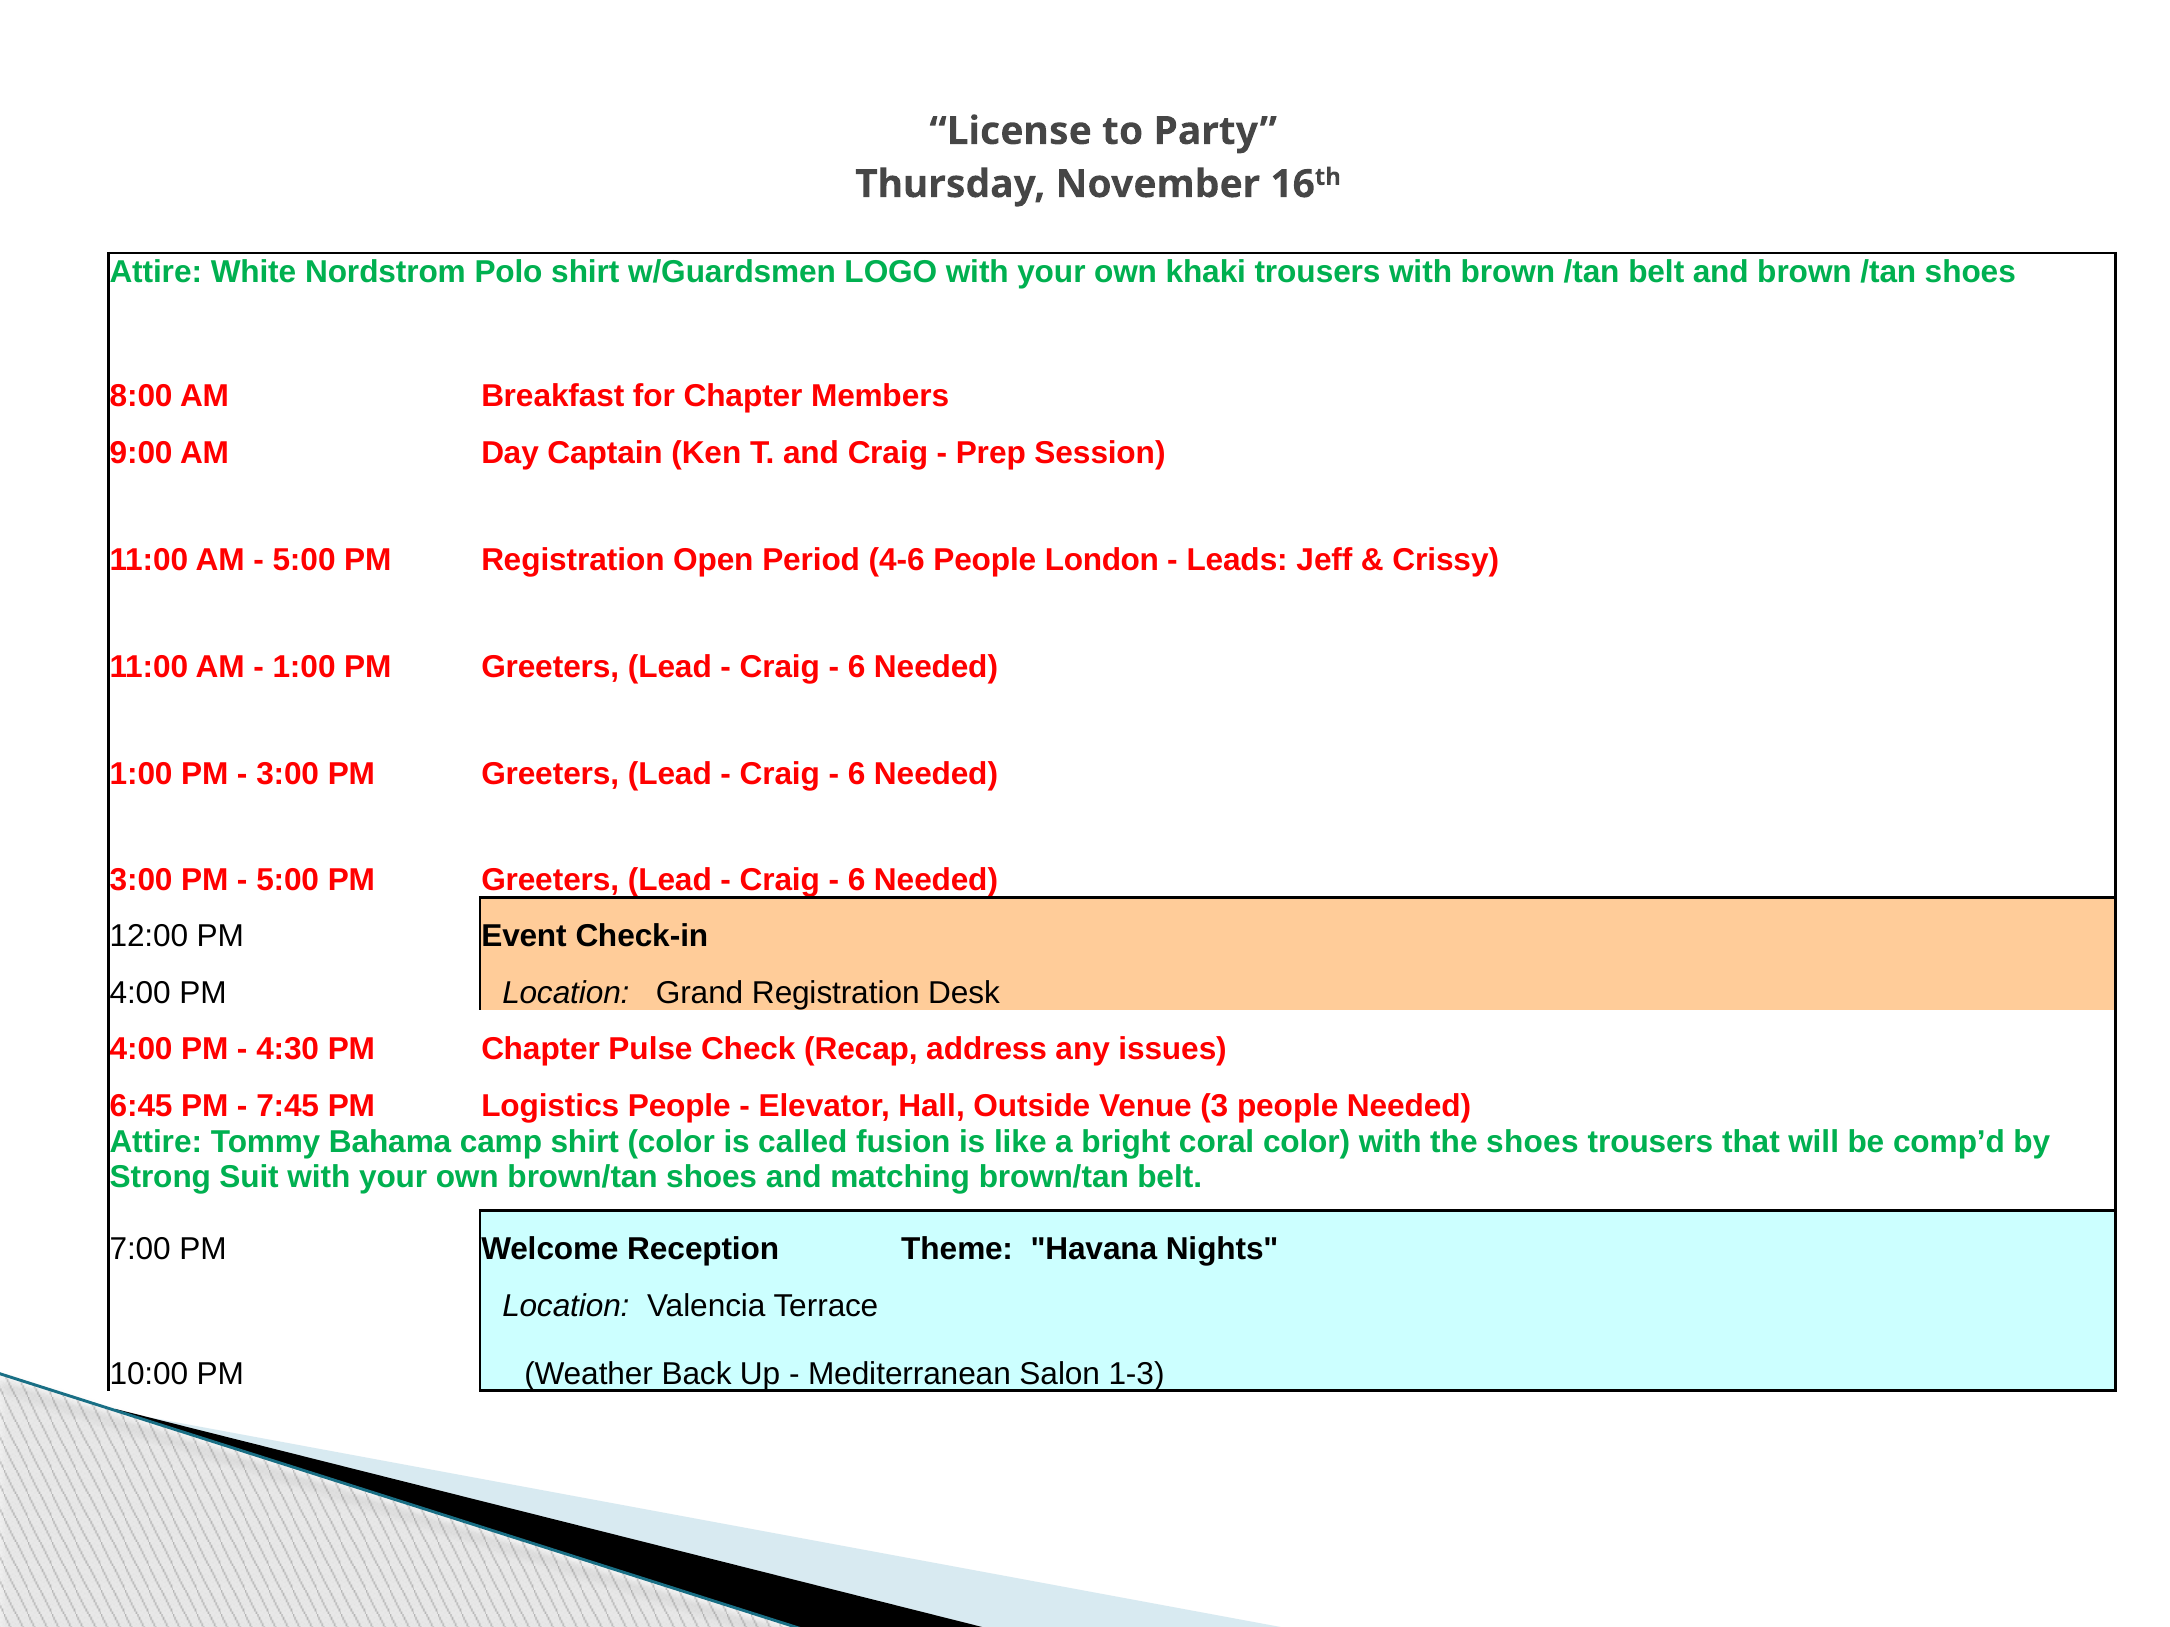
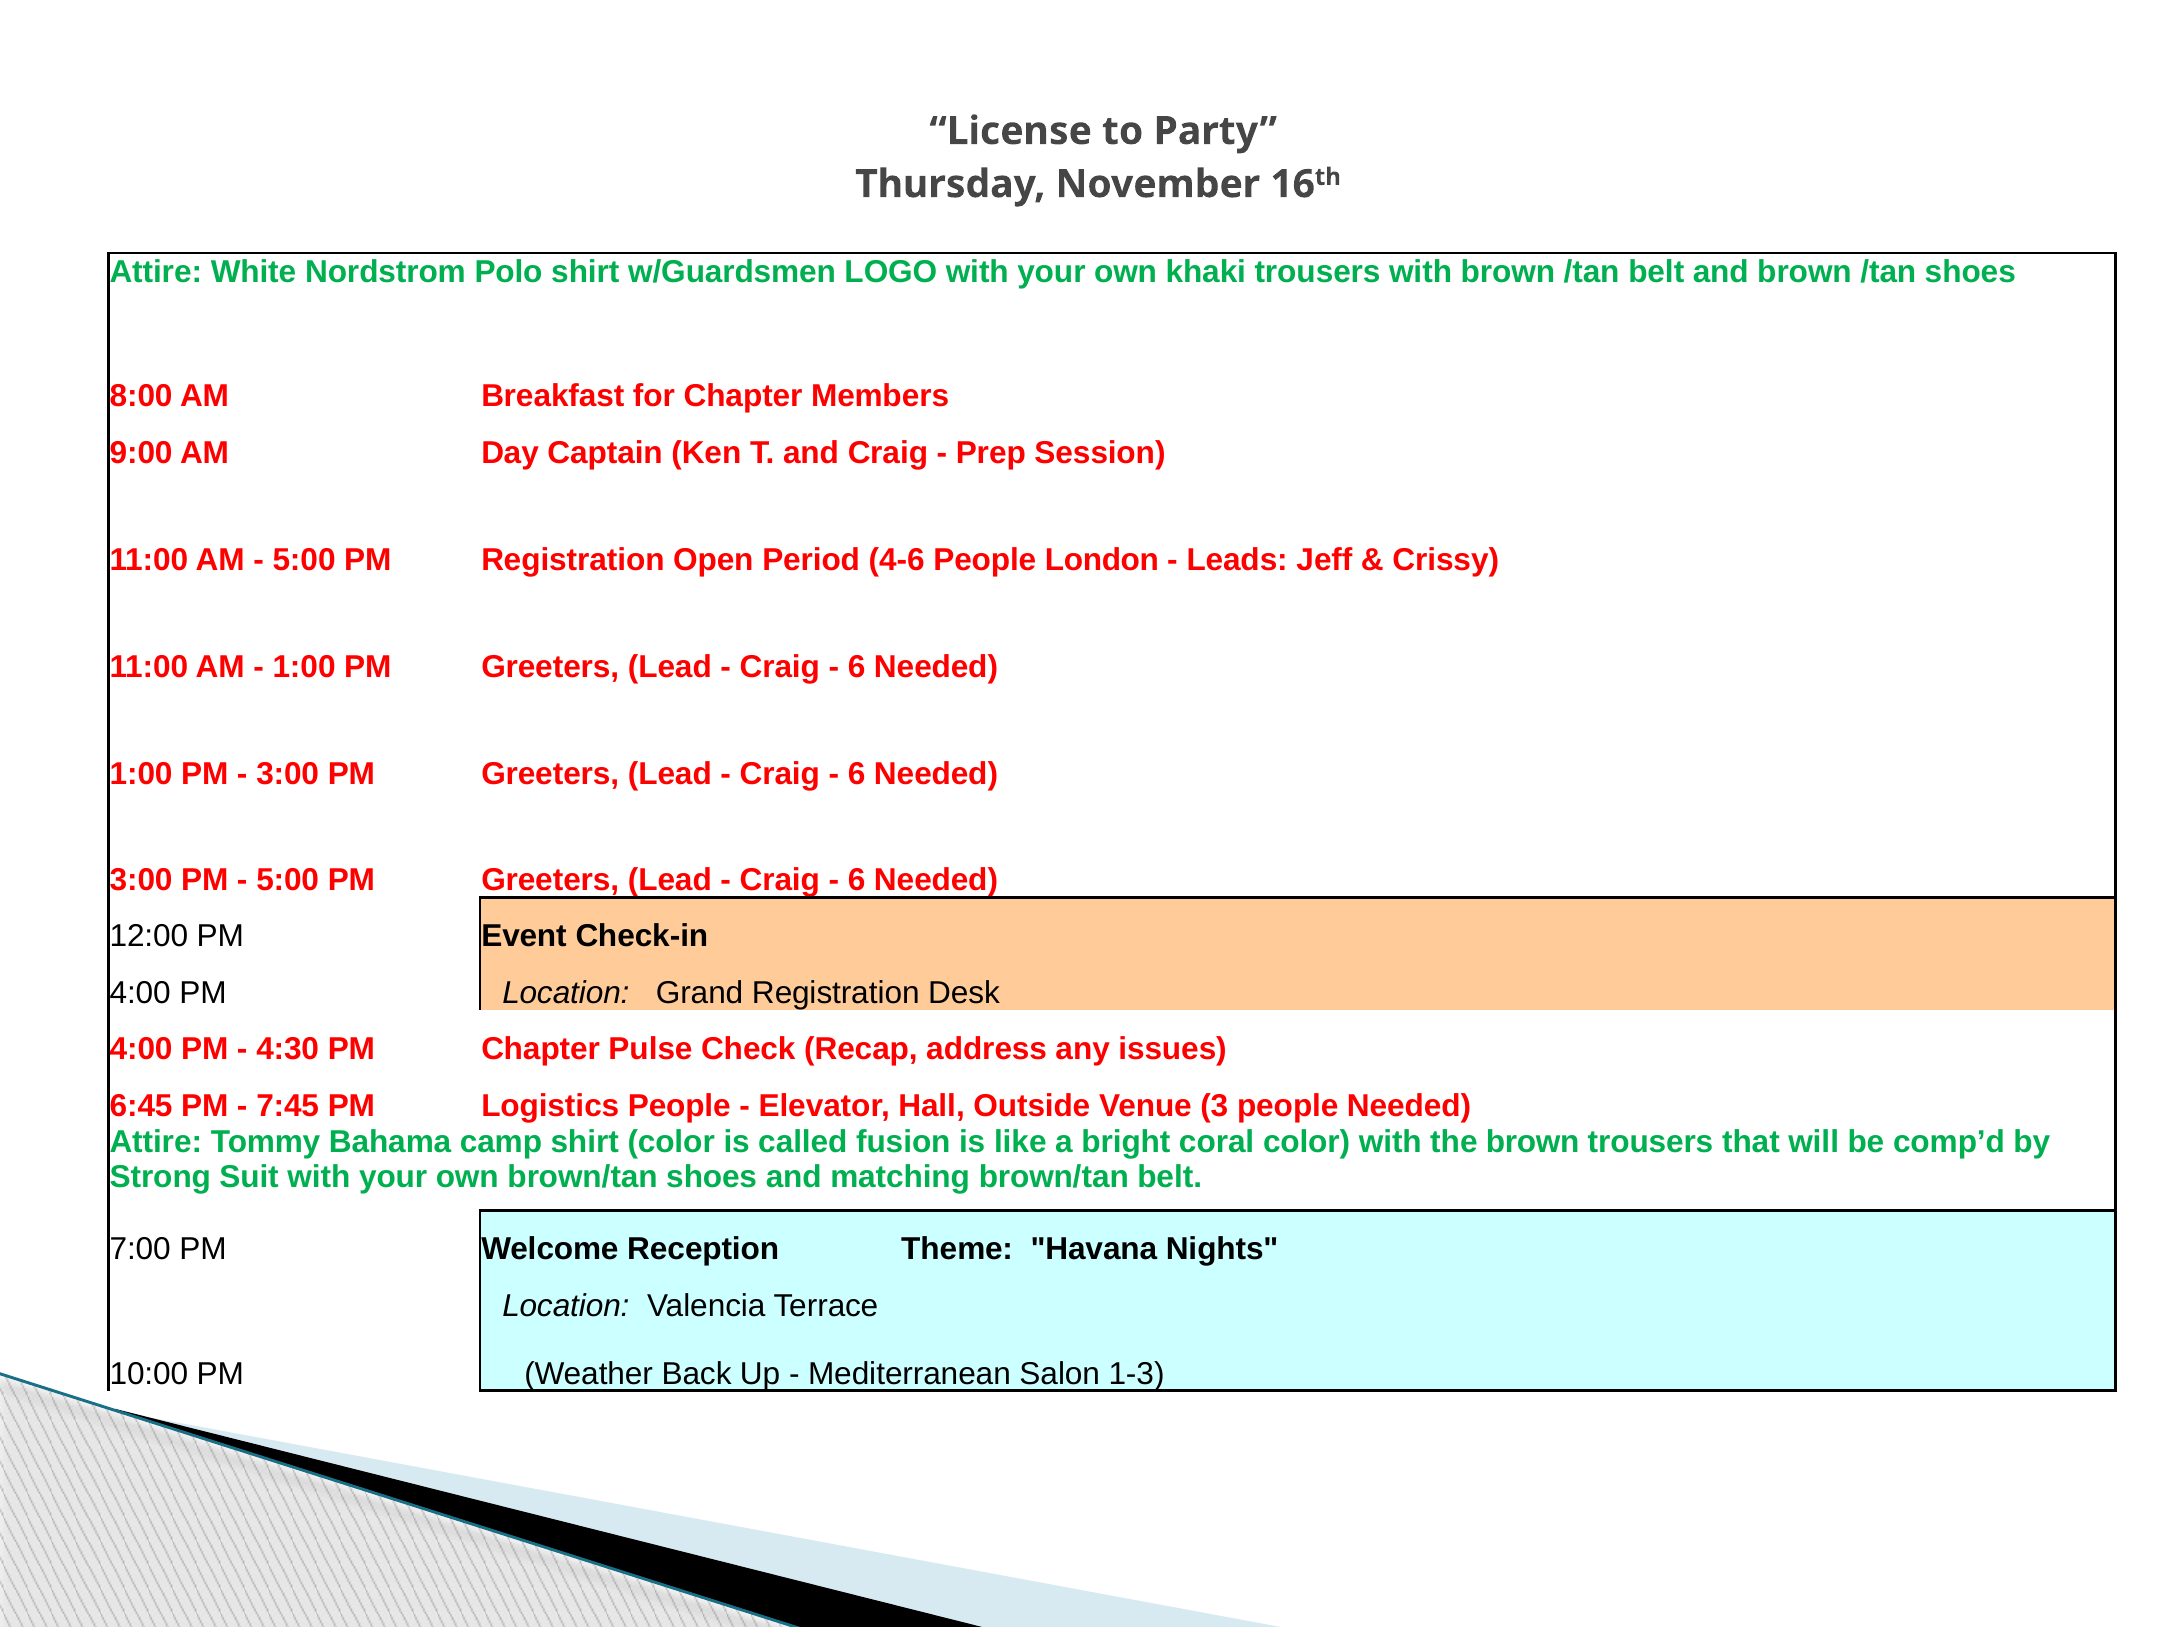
the shoes: shoes -> brown
